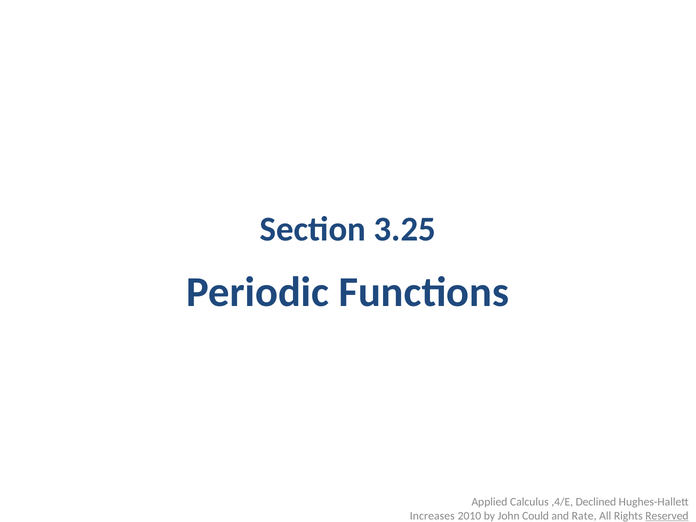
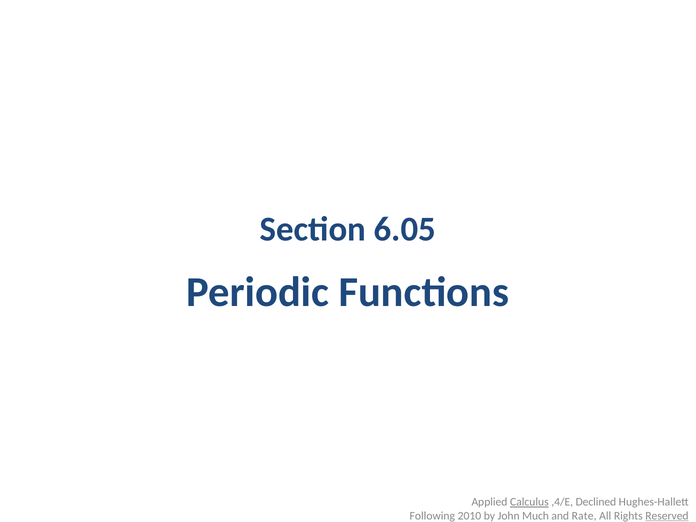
3.25: 3.25 -> 6.05
Calculus underline: none -> present
Increases: Increases -> Following
Could: Could -> Much
